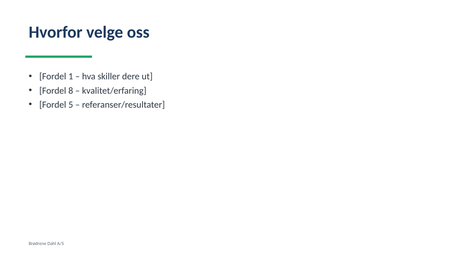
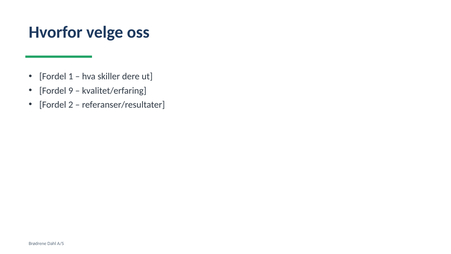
8: 8 -> 9
5: 5 -> 2
